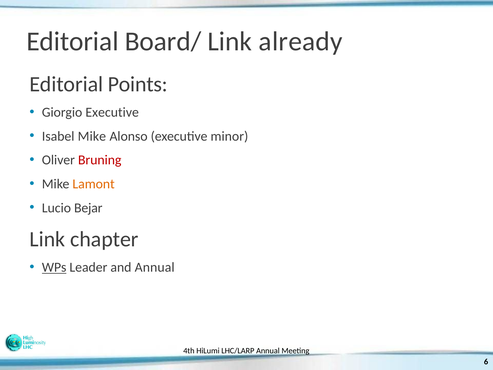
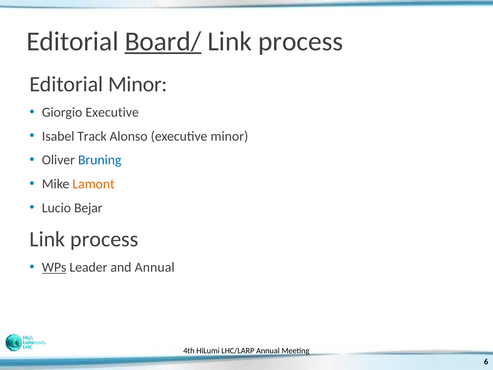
Board/ underline: none -> present
already at (301, 41): already -> process
Editorial Points: Points -> Minor
Isabel Mike: Mike -> Track
Bruning colour: red -> blue
chapter at (104, 239): chapter -> process
